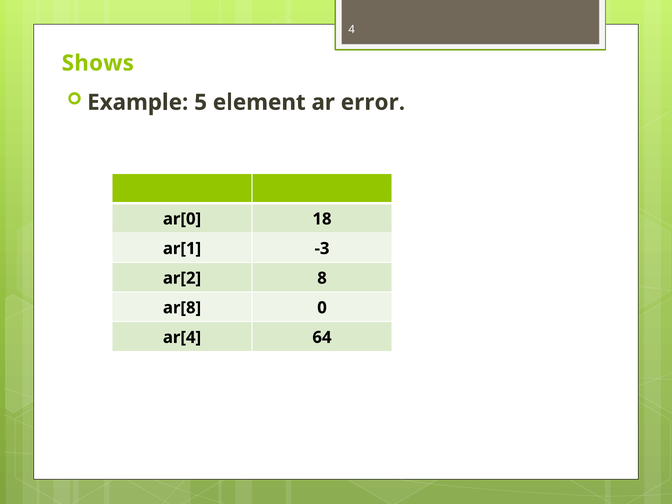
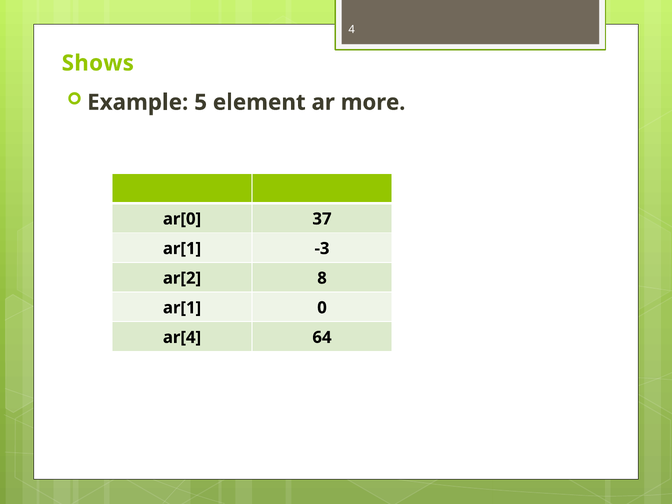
error: error -> more
18: 18 -> 37
ar[8 at (182, 308): ar[8 -> ar[1
